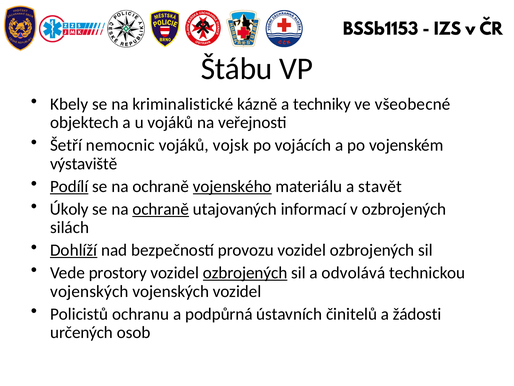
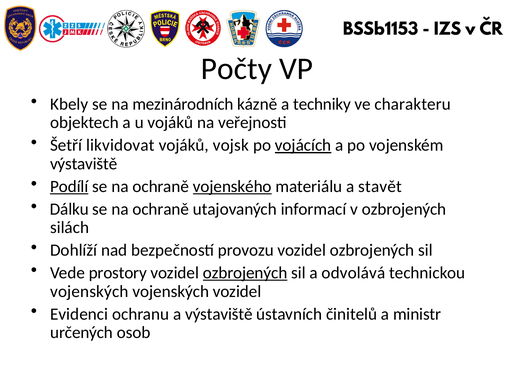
Štábu: Štábu -> Počty
kriminalistické: kriminalistické -> mezinárodních
všeobecné: všeobecné -> charakteru
nemocnic: nemocnic -> likvidovat
vojácích underline: none -> present
Úkoly: Úkoly -> Dálku
ochraně at (161, 209) underline: present -> none
Dohlíží underline: present -> none
Policistů: Policistů -> Evidenci
a podpůrná: podpůrná -> výstaviště
žádosti: žádosti -> ministr
